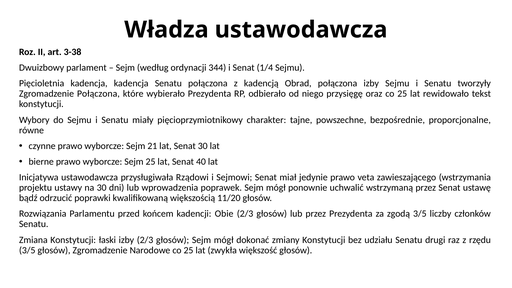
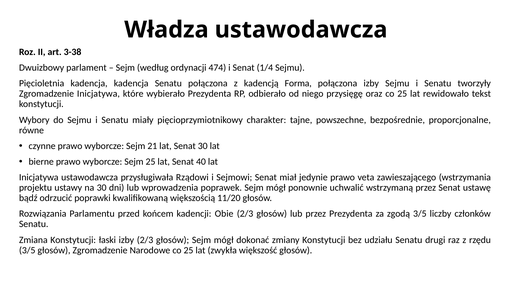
344: 344 -> 474
Obrad: Obrad -> Forma
Zgromadzenie Połączona: Połączona -> Inicjatywa
